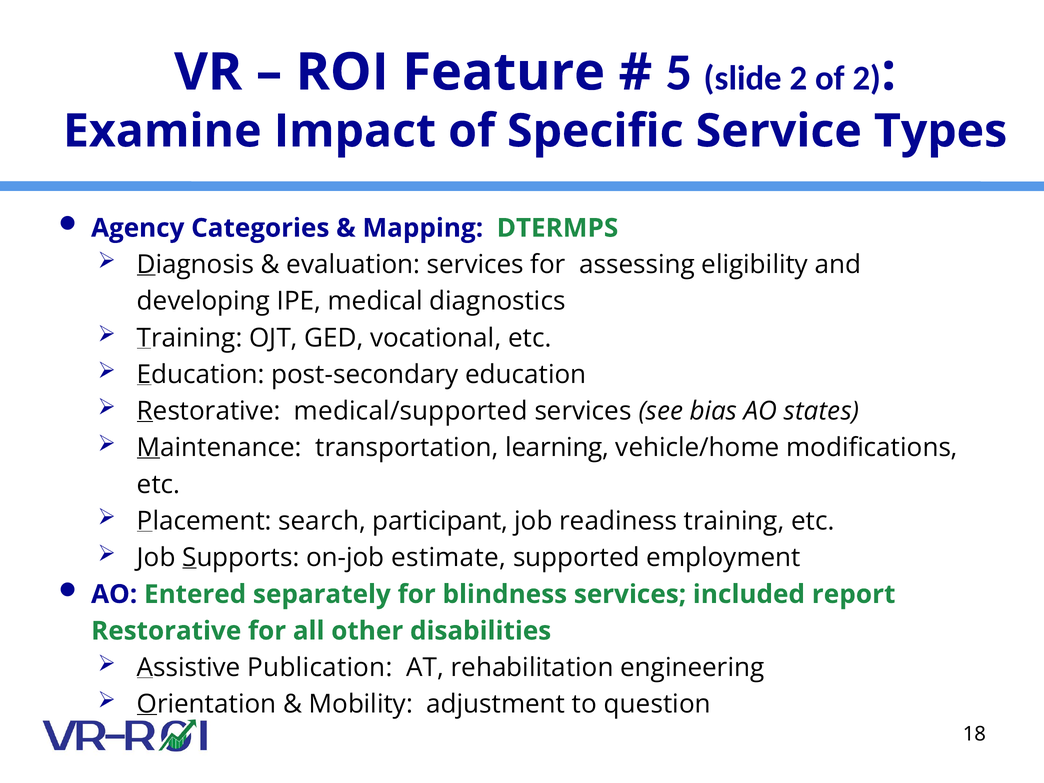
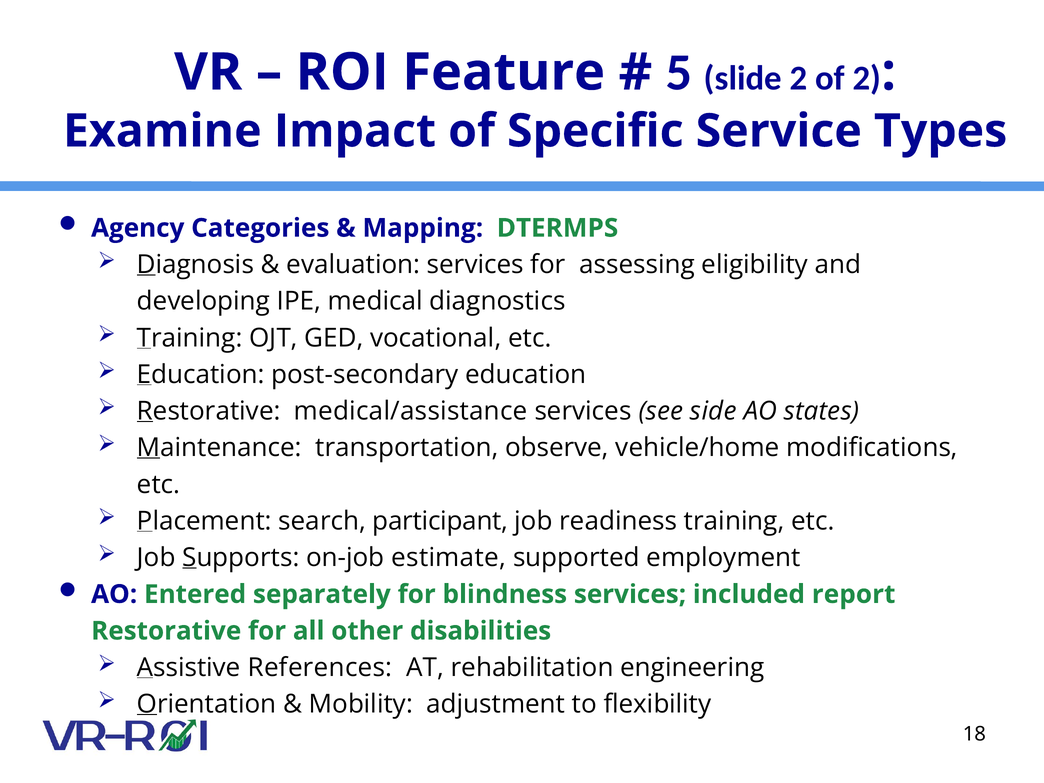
medical/supported: medical/supported -> medical/assistance
bias: bias -> side
learning: learning -> observe
Publication: Publication -> References
question: question -> flexibility
